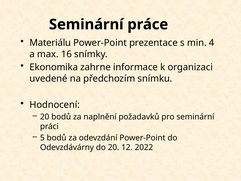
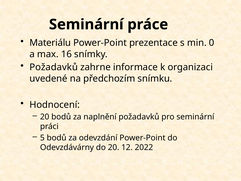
4: 4 -> 0
Ekonomika at (54, 67): Ekonomika -> Požadavků
